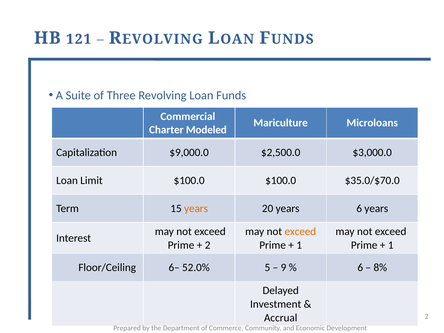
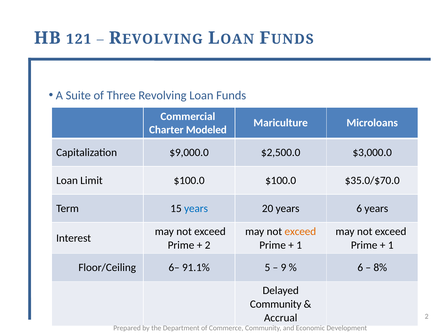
years at (196, 209) colour: orange -> blue
52.0%: 52.0% -> 91.1%
Investment at (276, 304): Investment -> Community
